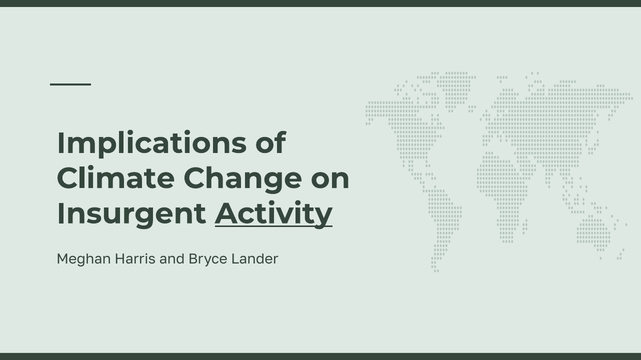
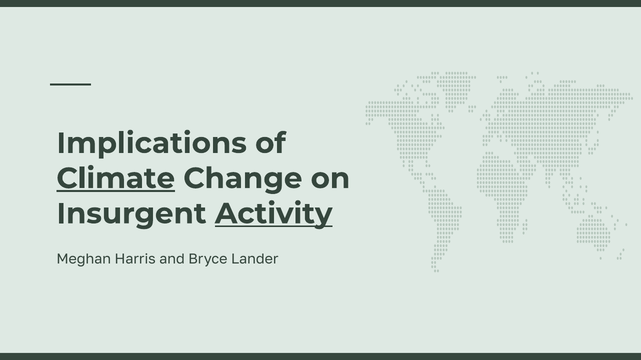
Climate underline: none -> present
